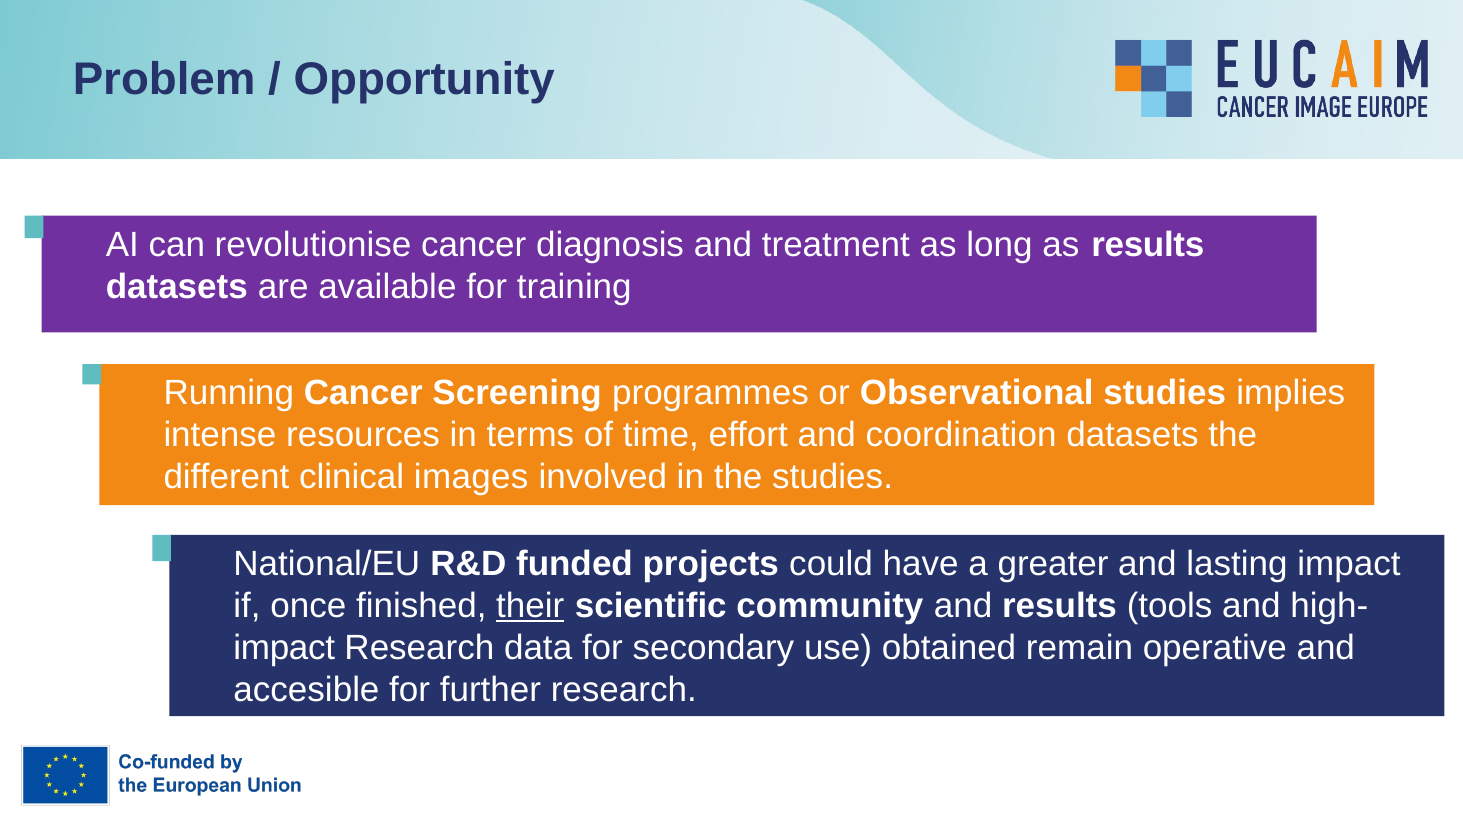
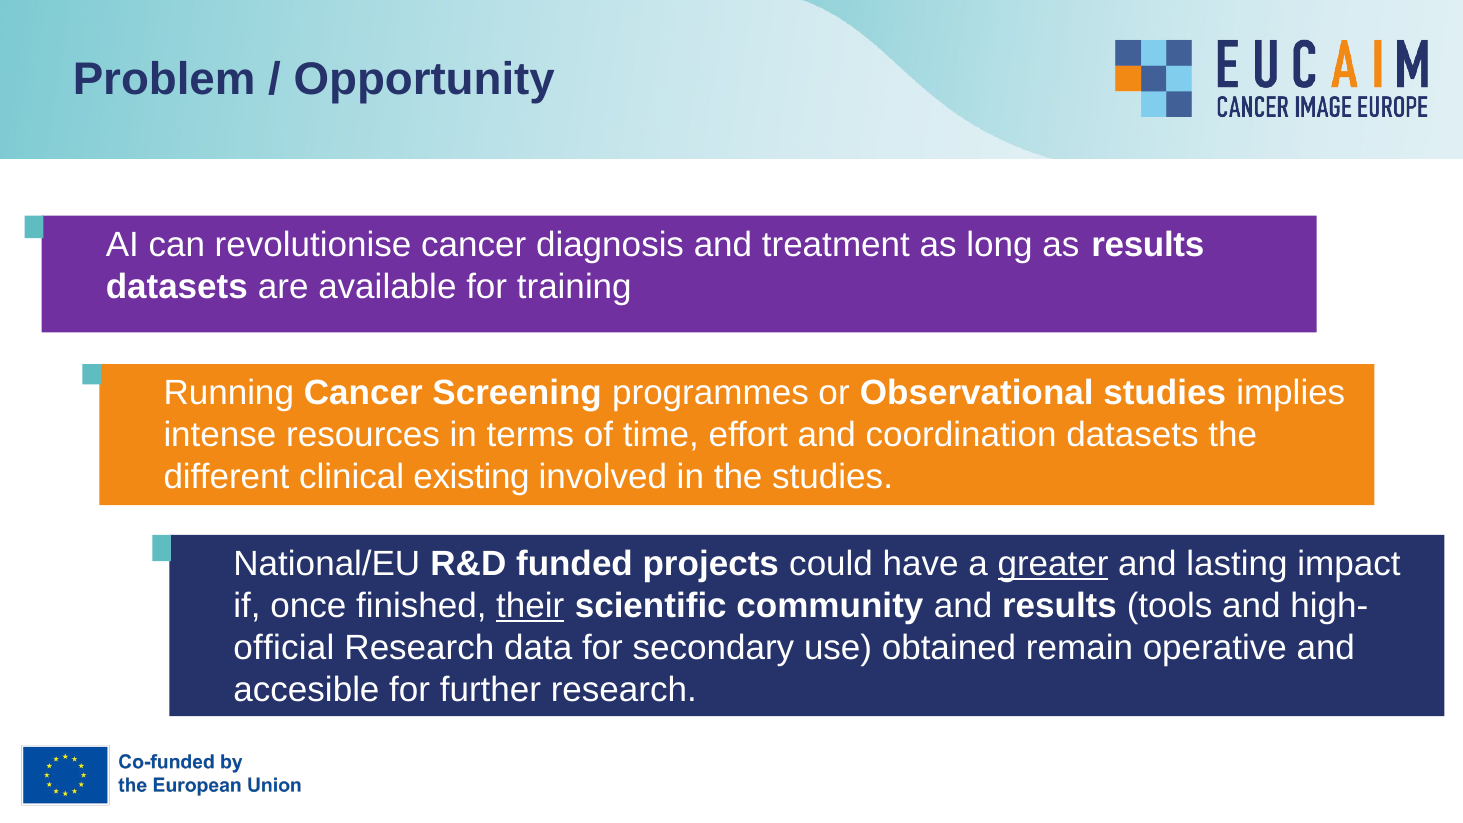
images: images -> existing
greater underline: none -> present
impact at (284, 648): impact -> official
